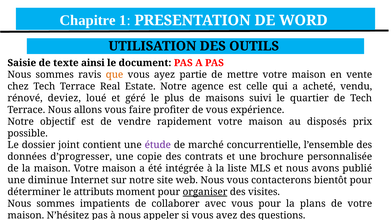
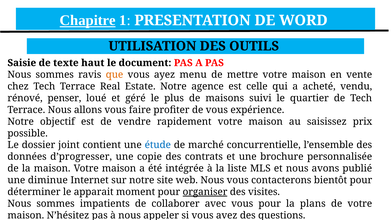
Chapitre underline: none -> present
ainsi: ainsi -> haut
partie: partie -> menu
deviez: deviez -> penser
disposés: disposés -> saisissez
étude colour: purple -> blue
attributs: attributs -> apparait
